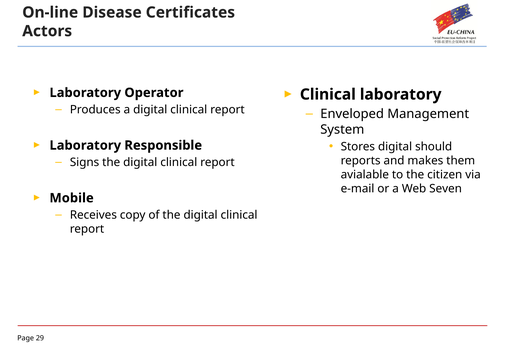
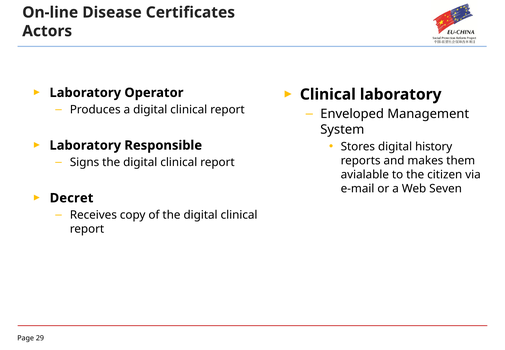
should: should -> history
Mobile: Mobile -> Decret
